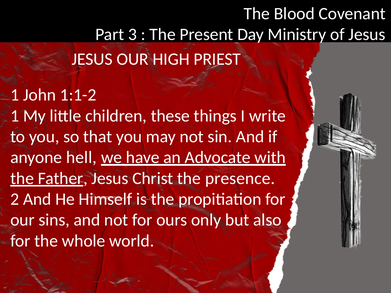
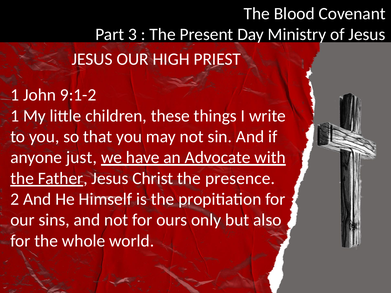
1:1-2: 1:1-2 -> 9:1-2
hell: hell -> just
